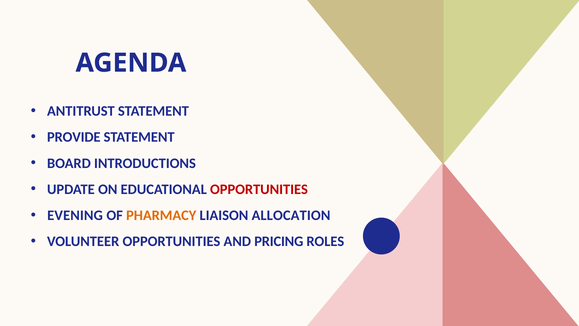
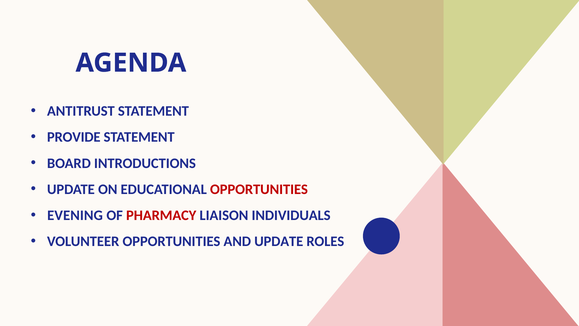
PHARMACY colour: orange -> red
ALLOCATION: ALLOCATION -> INDIVIDUALS
AND PRICING: PRICING -> UPDATE
